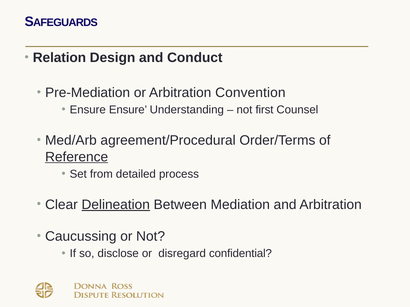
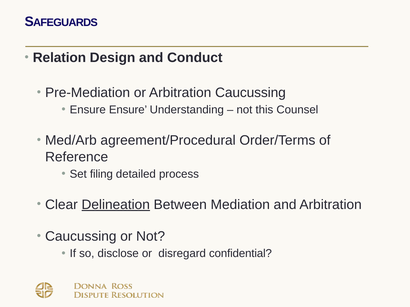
Arbitration Convention: Convention -> Caucussing
first: first -> this
Reference underline: present -> none
from: from -> filing
